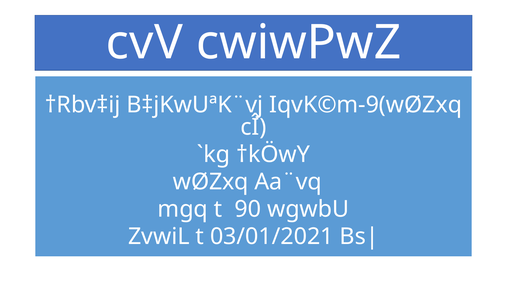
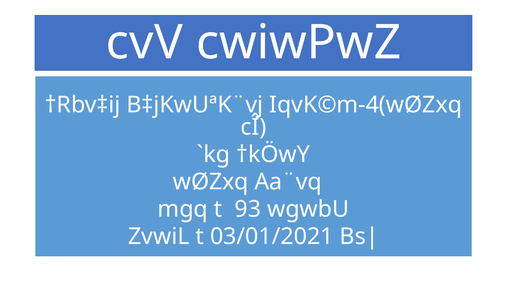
IqvK©m-9(wØZxq: IqvK©m-9(wØZxq -> IqvK©m-4(wØZxq
90: 90 -> 93
